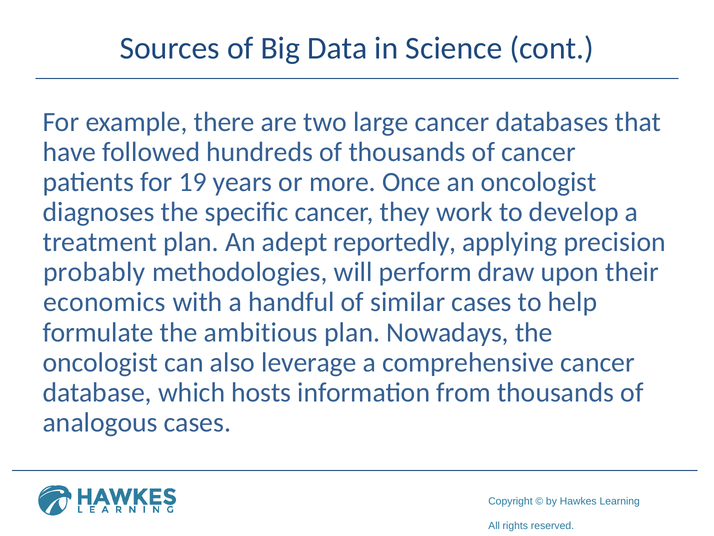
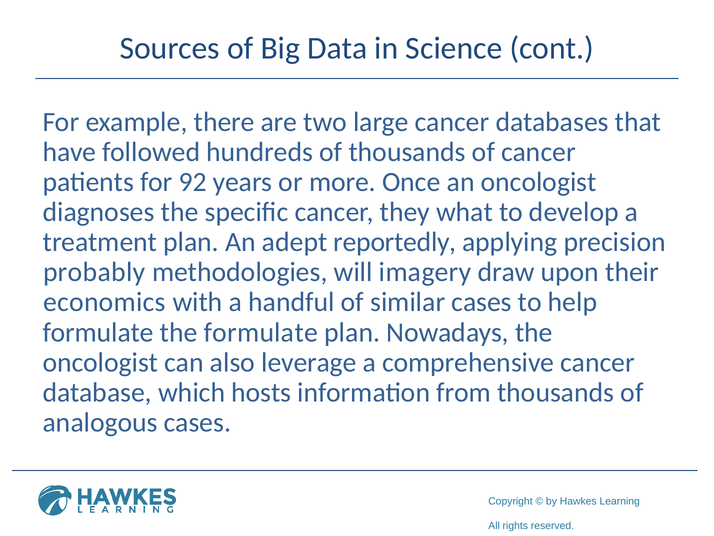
19: 19 -> 92
work: work -> what
perform: perform -> imagery
the ambitious: ambitious -> formulate
